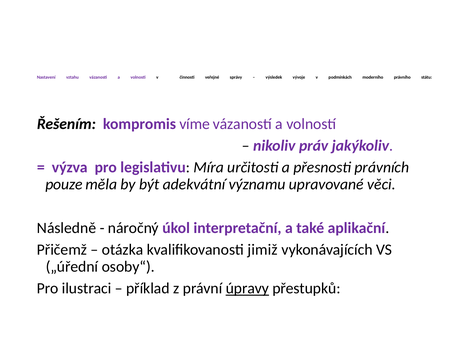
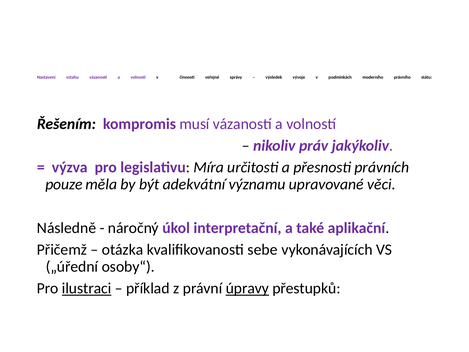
víme: víme -> musí
jimiž: jimiž -> sebe
ilustraci underline: none -> present
